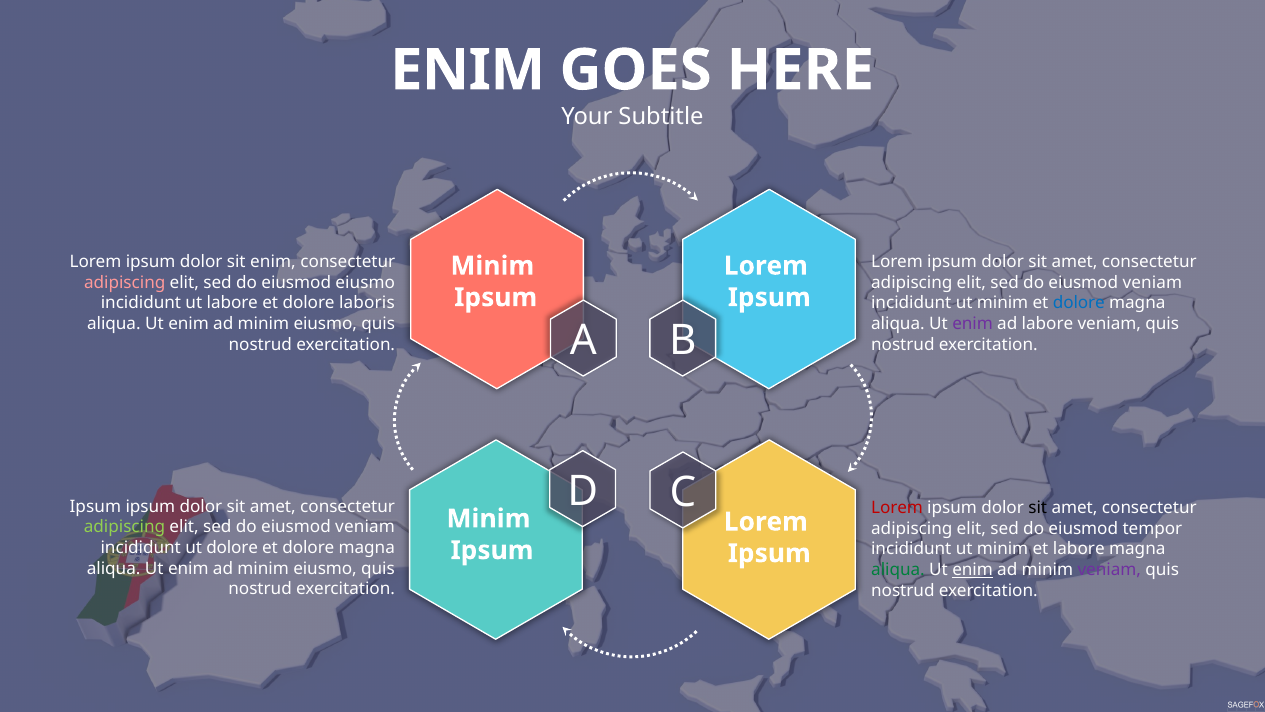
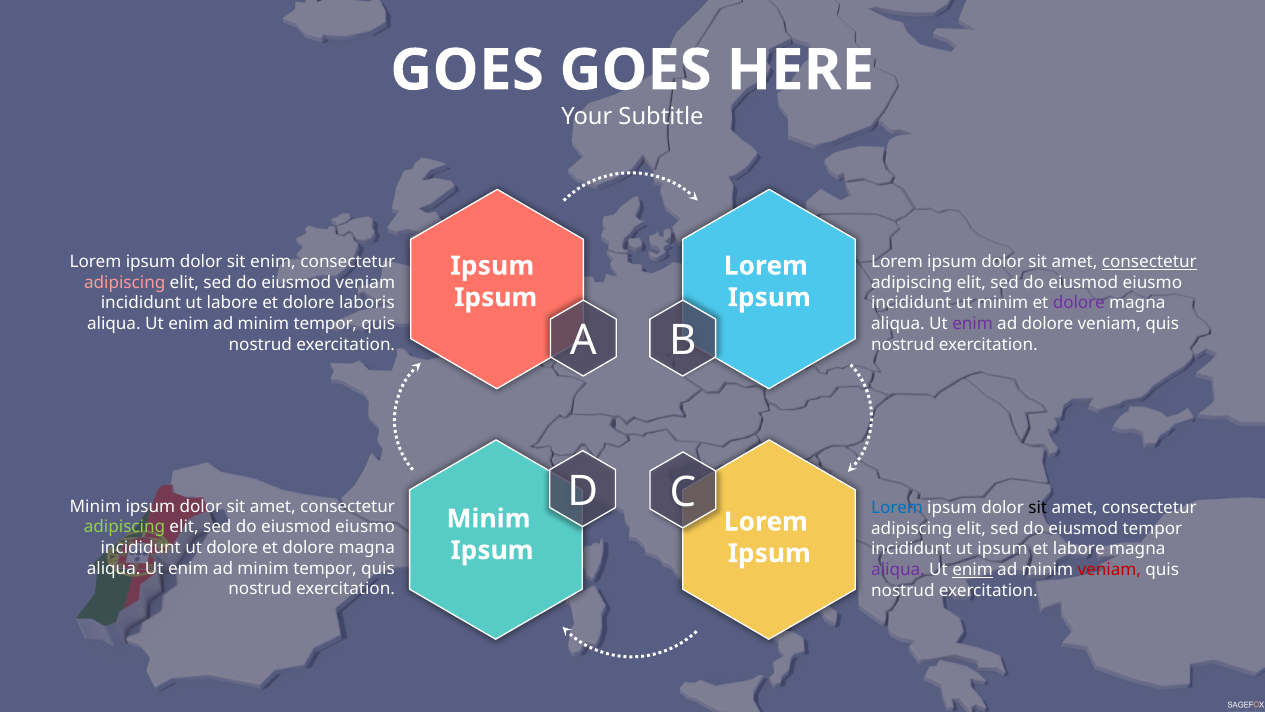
ENIM at (468, 70): ENIM -> GOES
consectetur at (1149, 262) underline: none -> present
Minim at (492, 266): Minim -> Ipsum
eiusmod eiusmo: eiusmo -> veniam
veniam at (1152, 282): veniam -> eiusmo
dolore at (1079, 303) colour: blue -> purple
eiusmo at (325, 324): eiusmo -> tempor
ad labore: labore -> dolore
Ipsum at (95, 506): Ipsum -> Minim
Lorem at (897, 508) colour: red -> blue
veniam at (365, 527): veniam -> eiusmo
minim at (1003, 549): minim -> ipsum
eiusmo at (325, 568): eiusmo -> tempor
aliqua at (898, 569) colour: green -> purple
veniam at (1109, 569) colour: purple -> red
